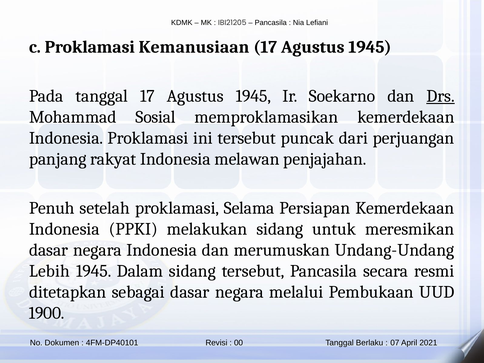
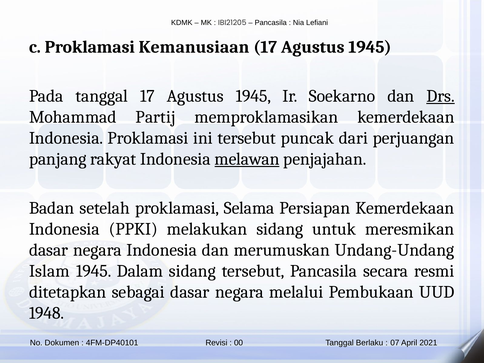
Sosial: Sosial -> Partij
melawan underline: none -> present
Penuh: Penuh -> Badan
Lebih: Lebih -> Islam
1900: 1900 -> 1948
